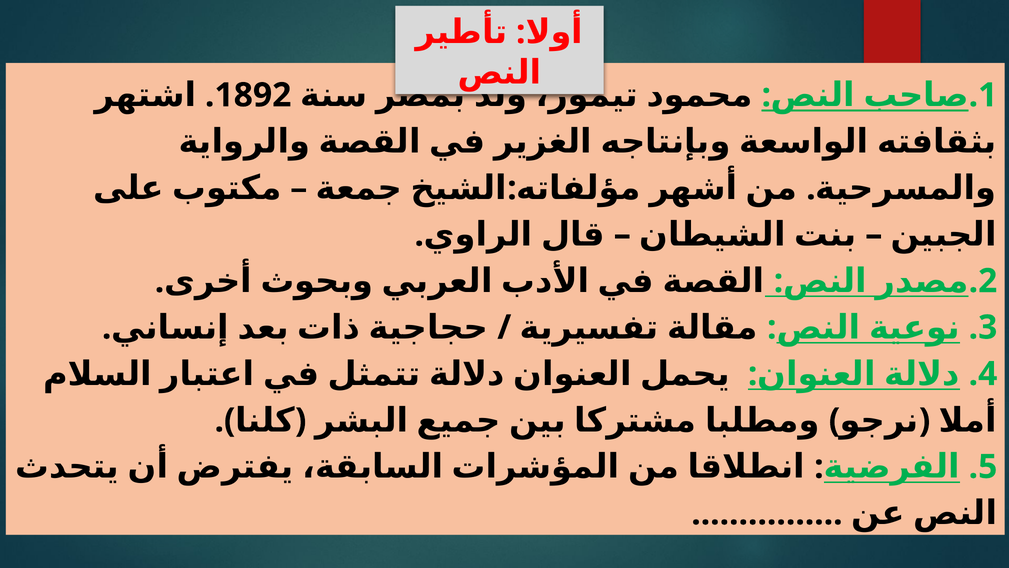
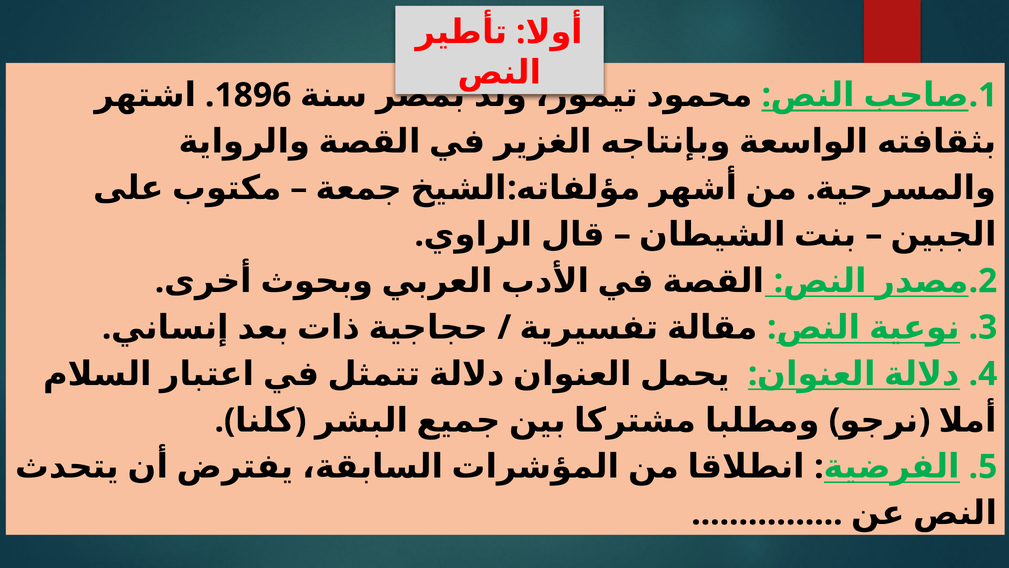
1892: 1892 -> 1896
